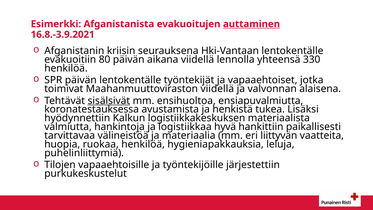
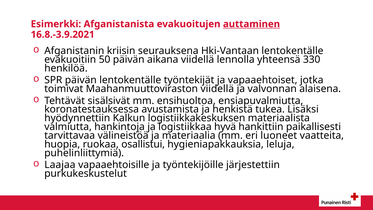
80: 80 -> 50
sisälsivät underline: present -> none
liittyvän: liittyvän -> luoneet
ruokaa henkilöä: henkilöä -> osallistui
Tilojen: Tilojen -> Laajaa
